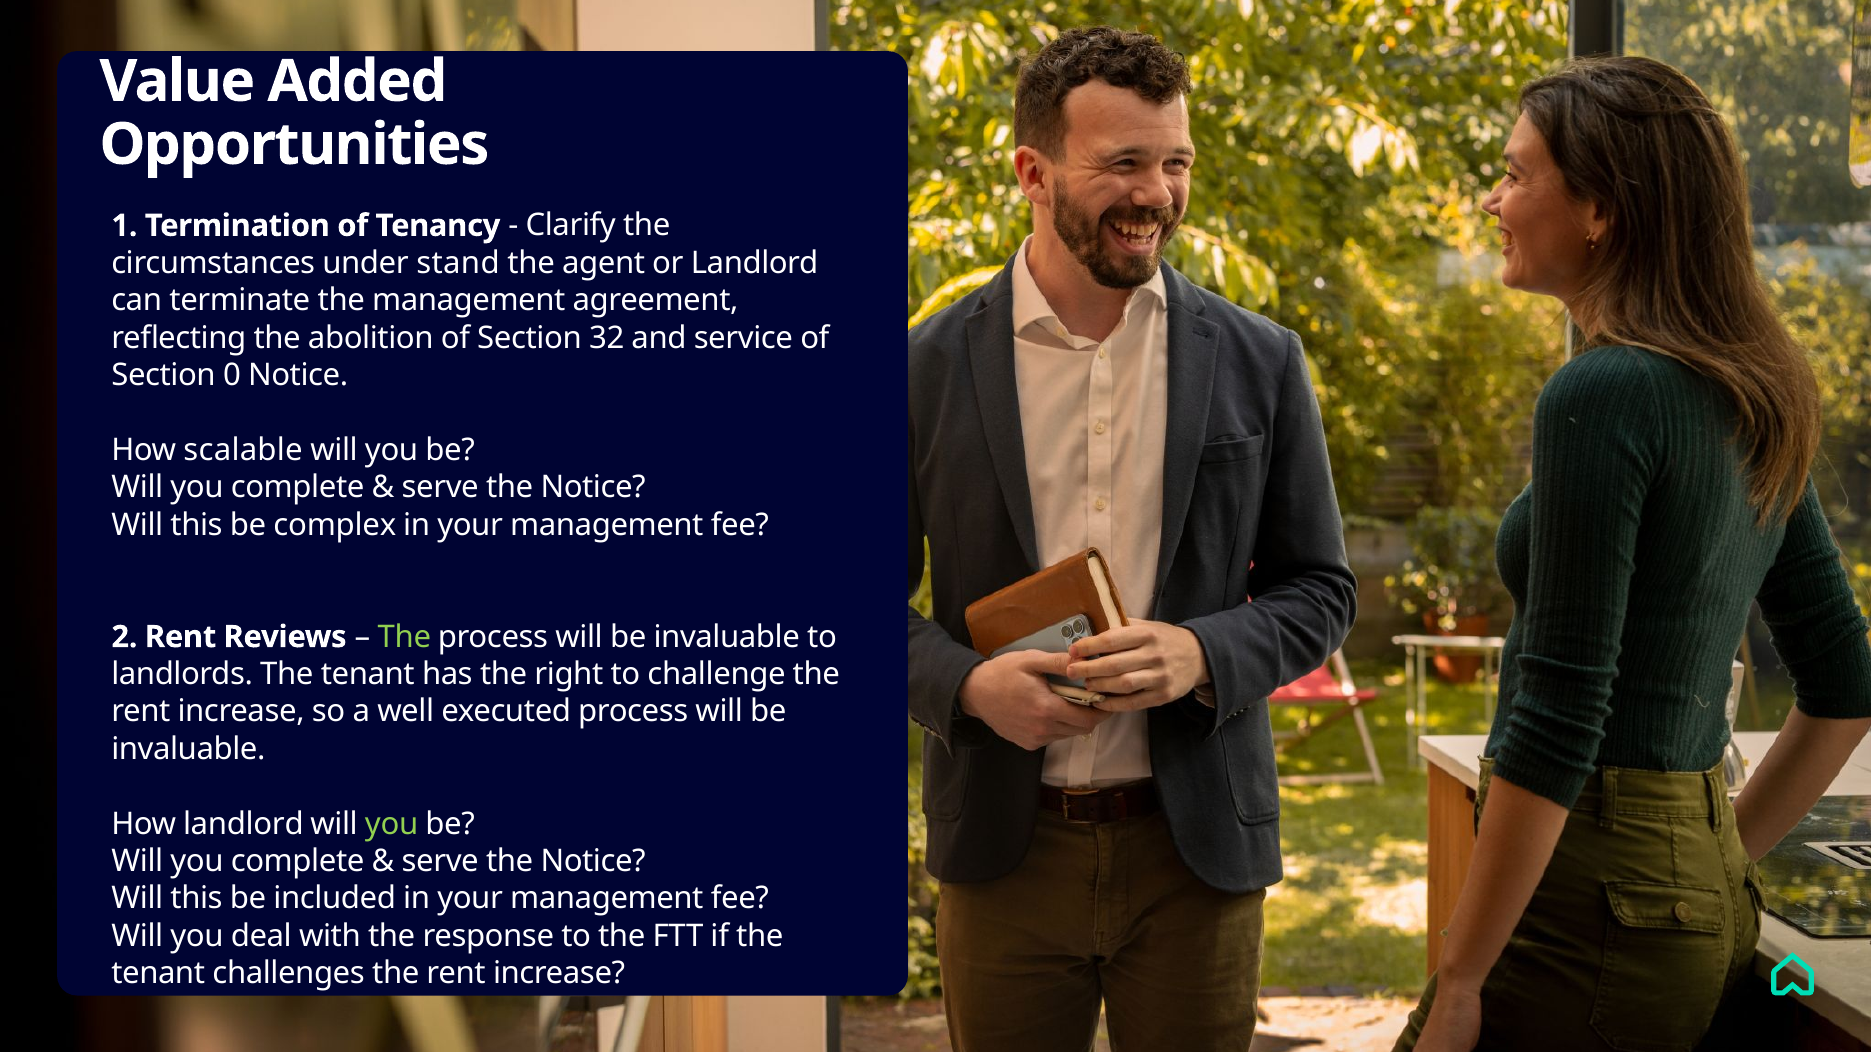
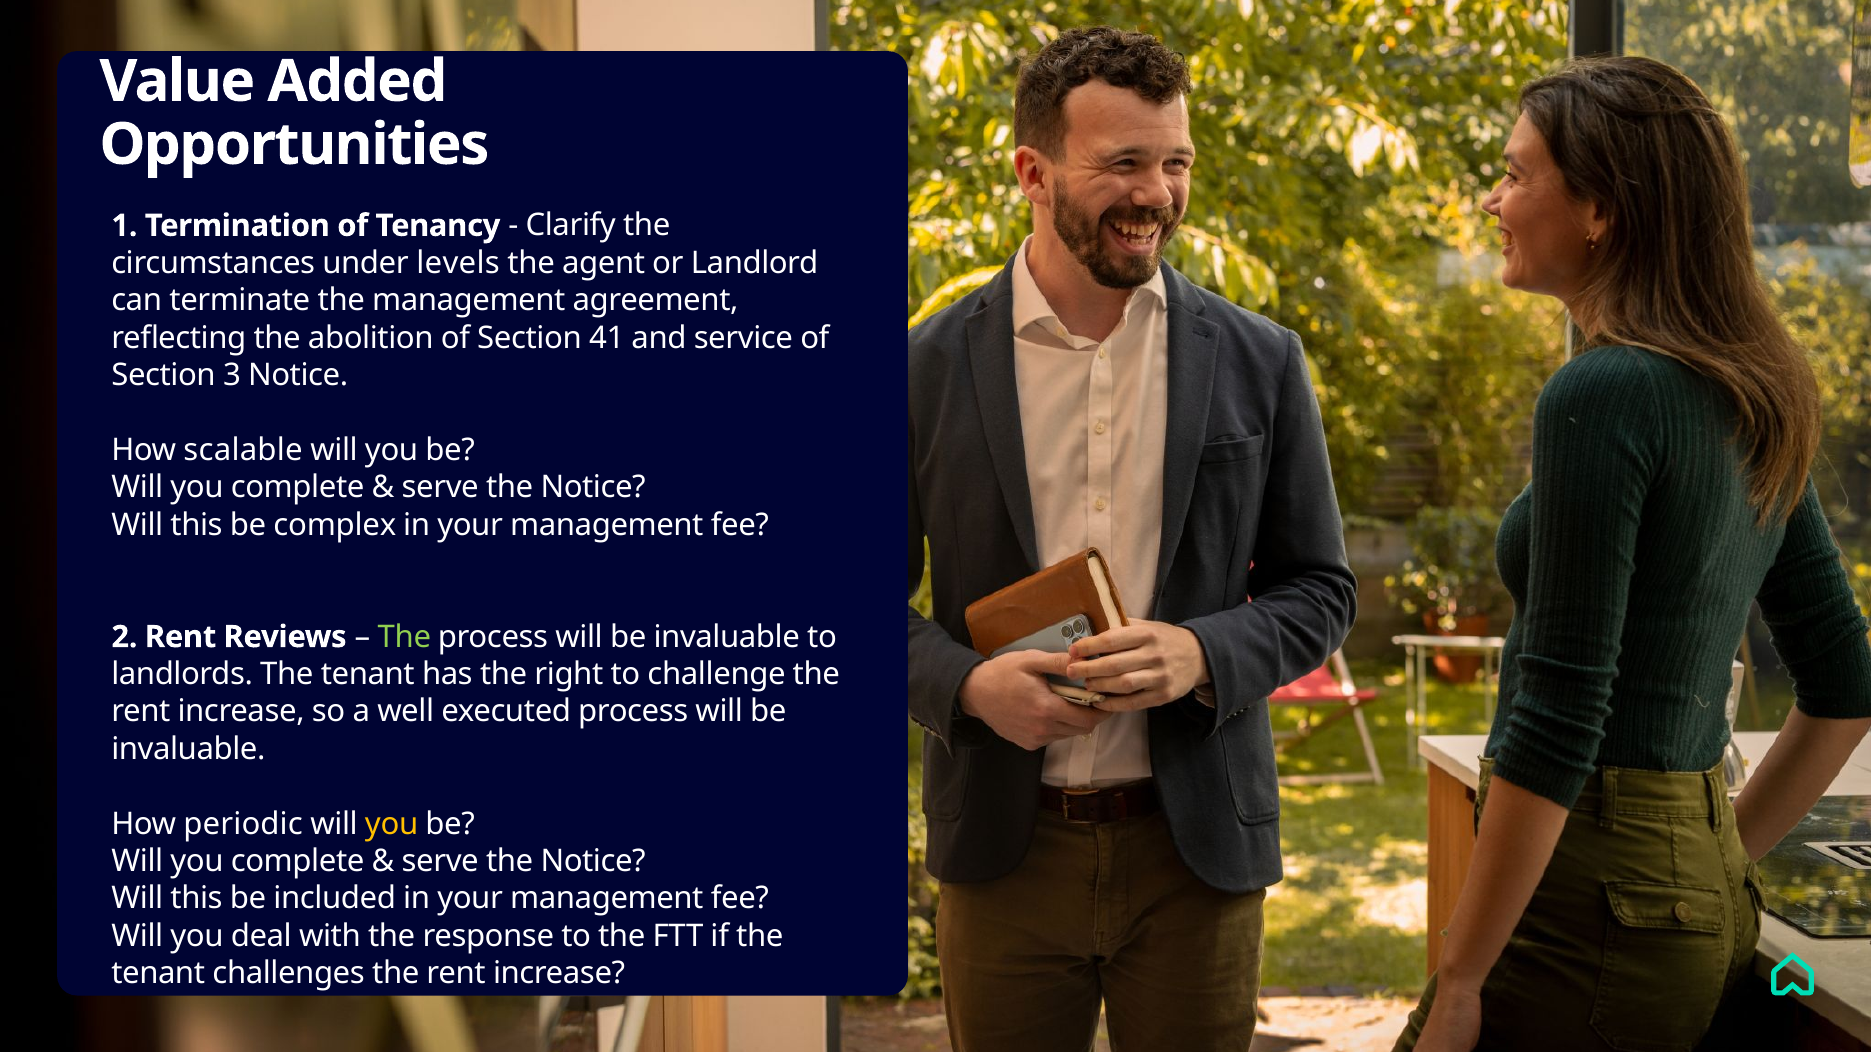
stand: stand -> levels
32: 32 -> 41
0: 0 -> 3
How landlord: landlord -> periodic
you at (392, 824) colour: light green -> yellow
